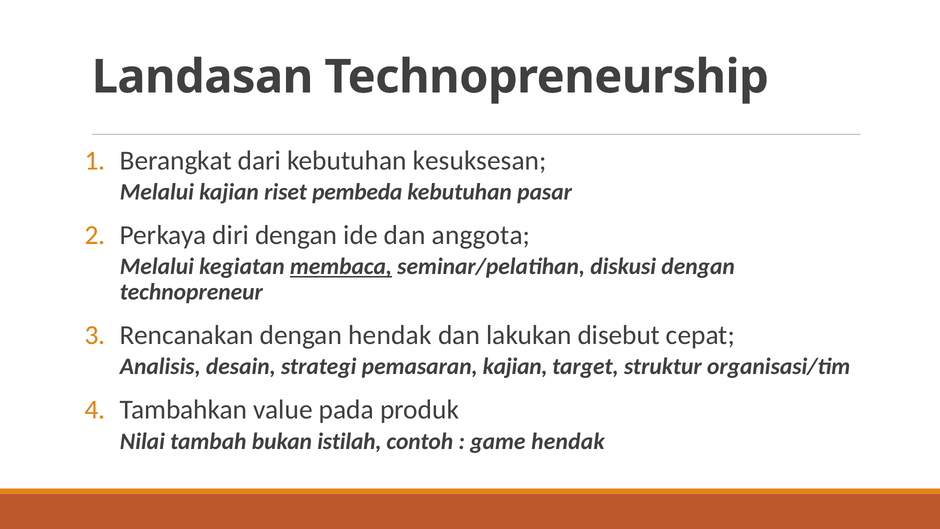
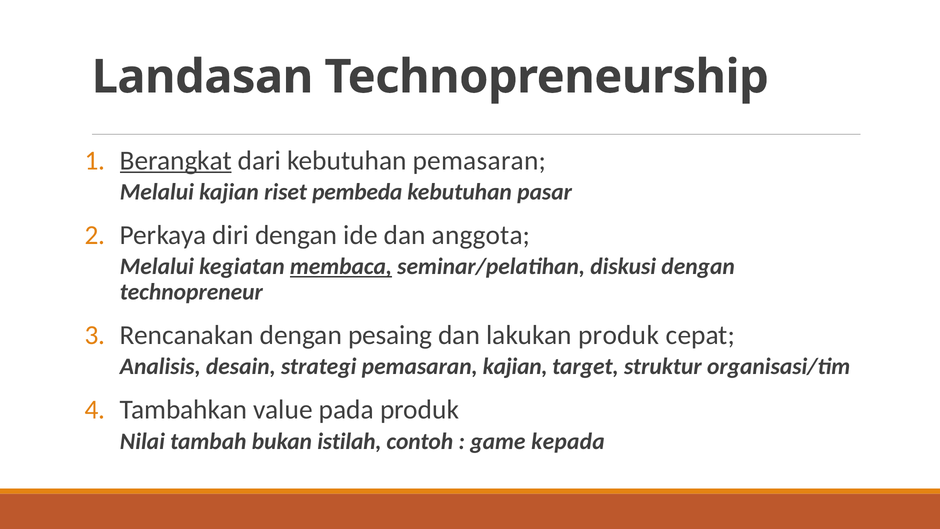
Berangkat underline: none -> present
kebutuhan kesuksesan: kesuksesan -> pemasaran
dengan hendak: hendak -> pesaing
lakukan disebut: disebut -> produk
game hendak: hendak -> kepada
